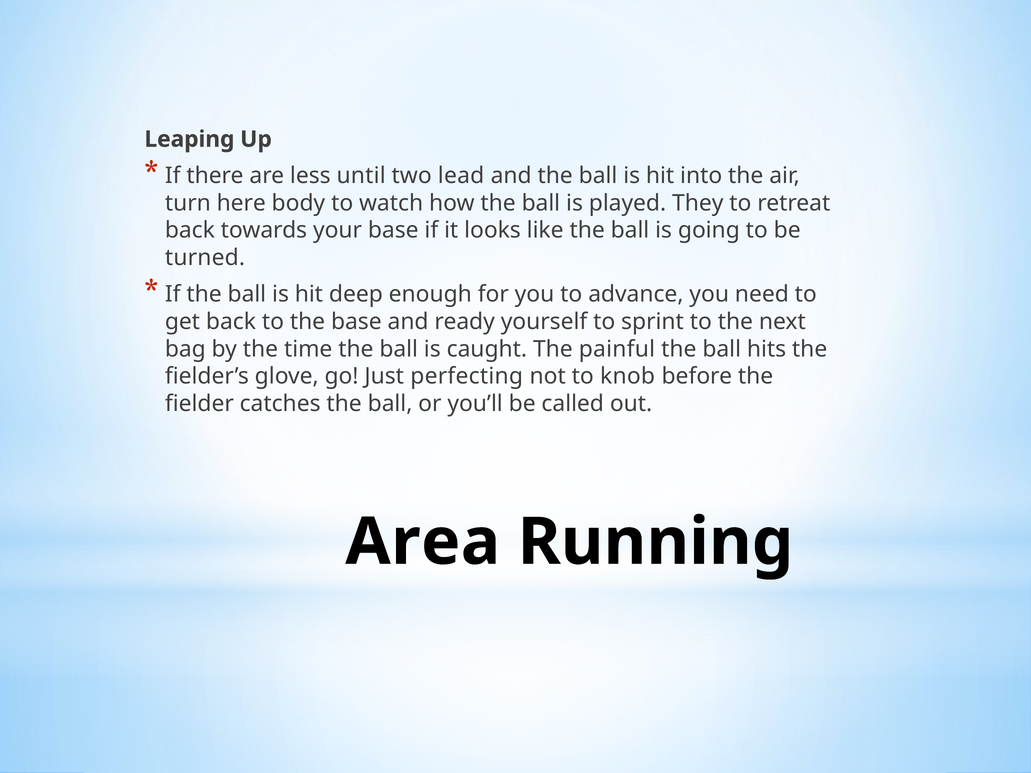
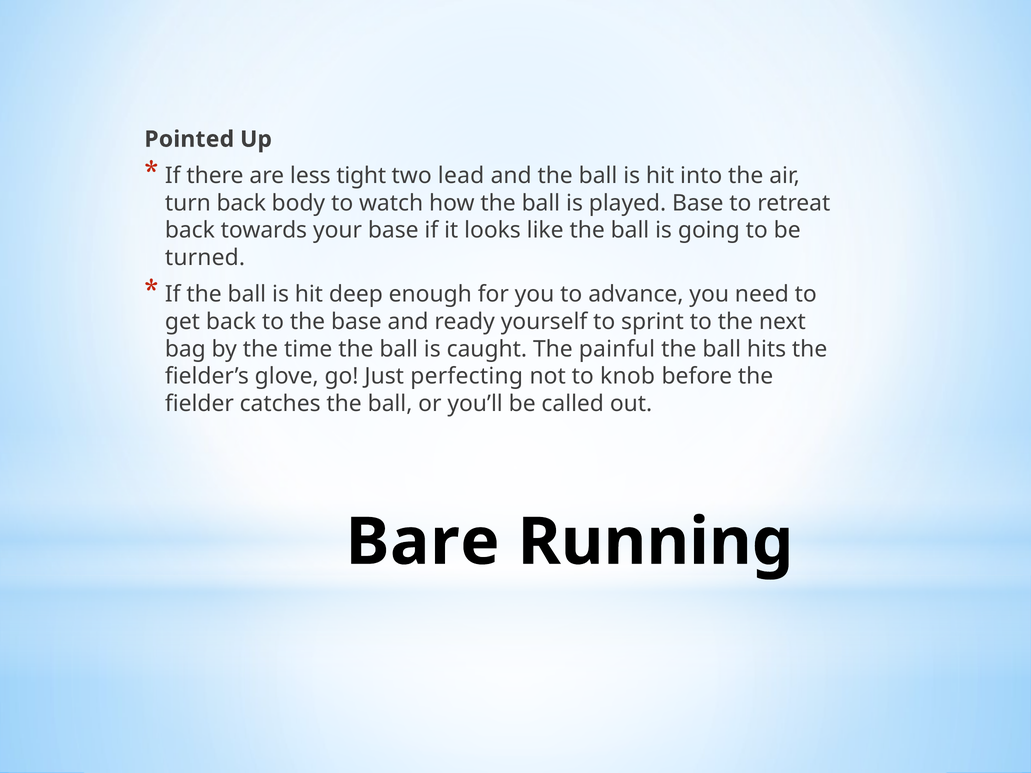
Leaping: Leaping -> Pointed
until: until -> tight
turn here: here -> back
played They: They -> Base
Area: Area -> Bare
